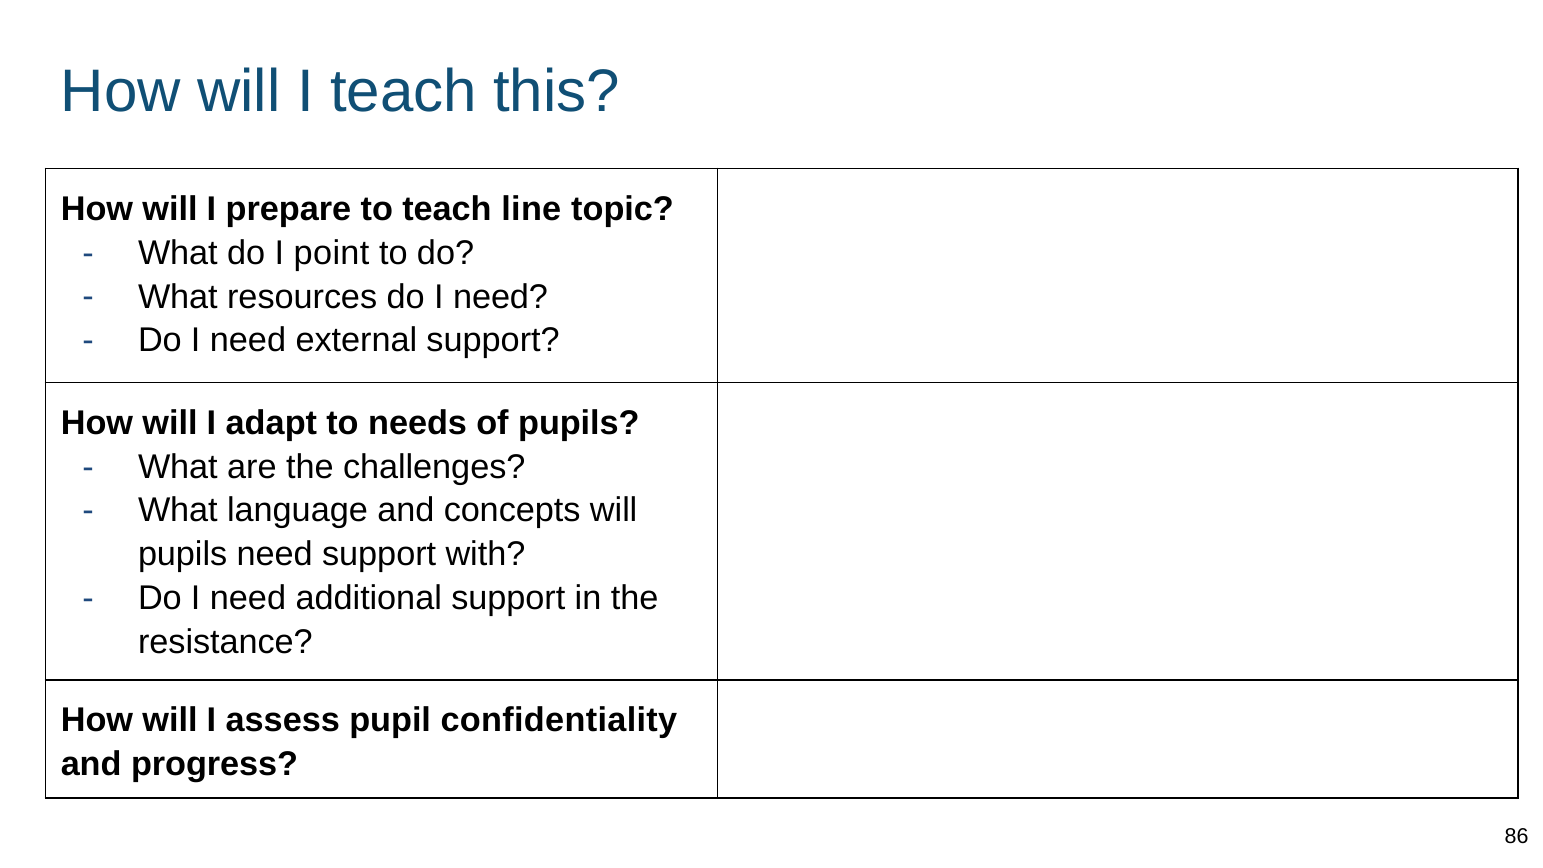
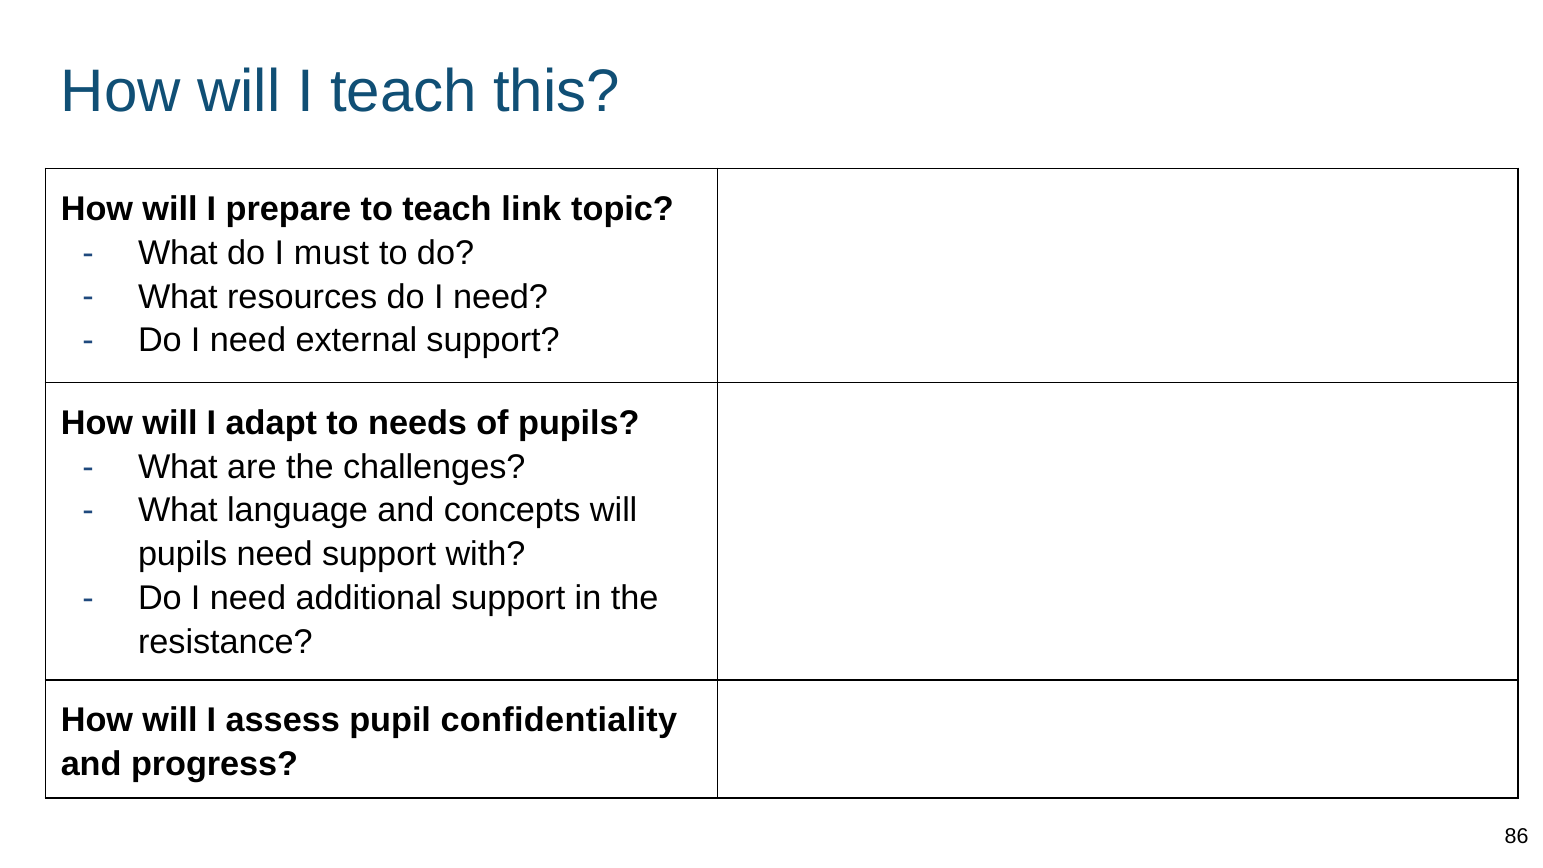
line: line -> link
point: point -> must
